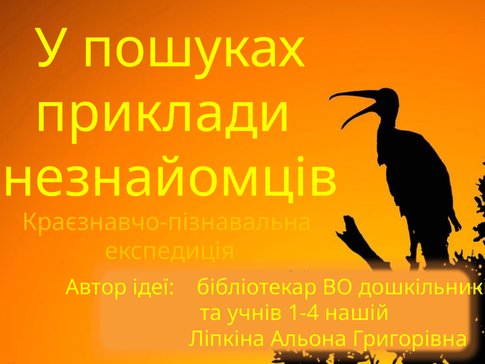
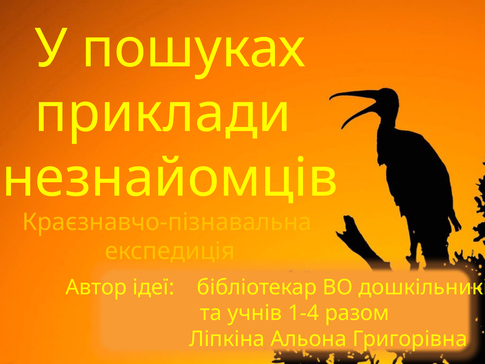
нашій: нашій -> разом
